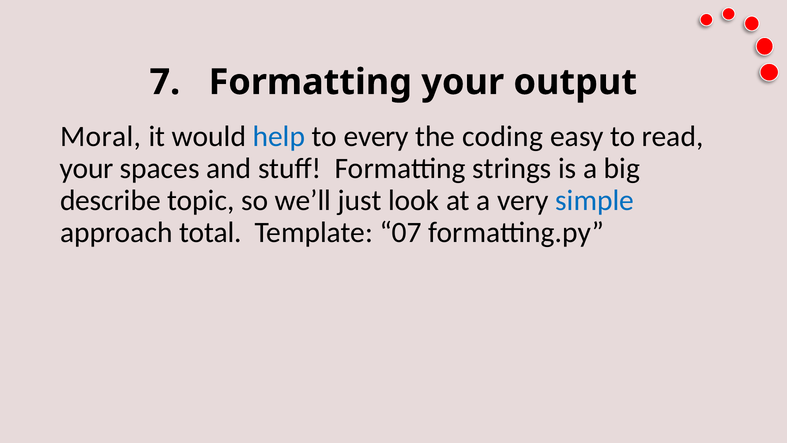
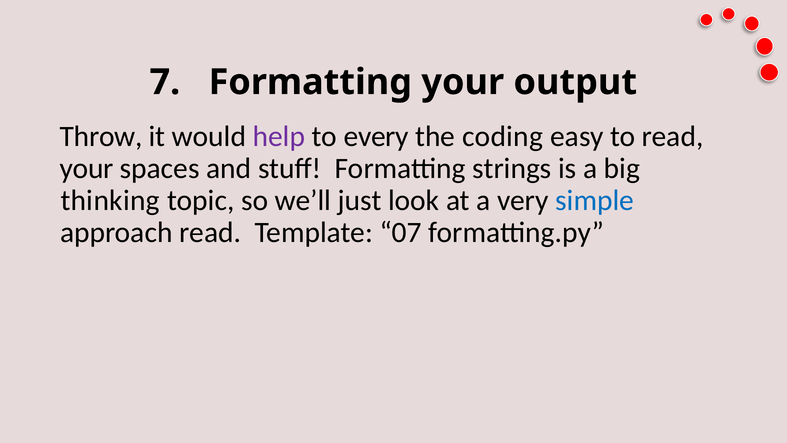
Moral: Moral -> Throw
help colour: blue -> purple
describe: describe -> thinking
approach total: total -> read
